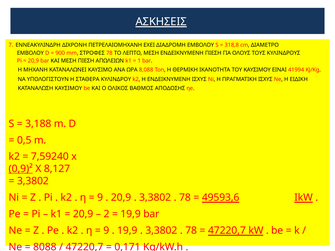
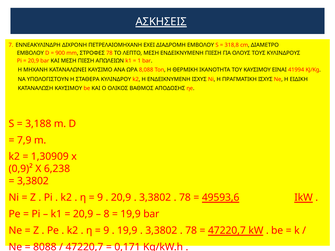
0,5: 0,5 -> 7,9
7,59240: 7,59240 -> 1,30909
0,9)² underline: present -> none
8,127: 8,127 -> 6,238
2: 2 -> 8
